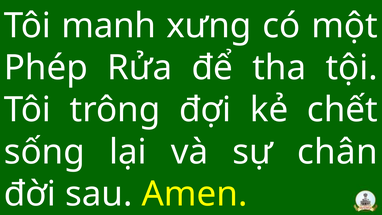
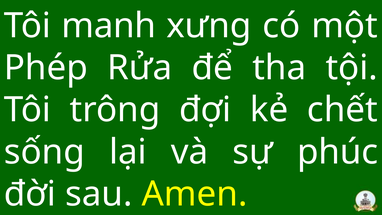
chân: chân -> phúc
